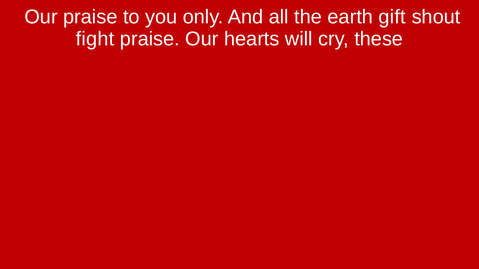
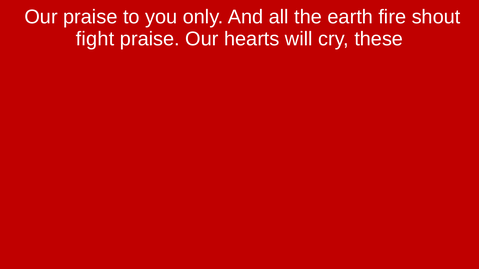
gift: gift -> fire
